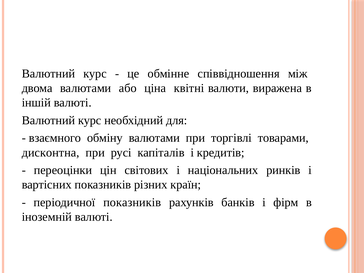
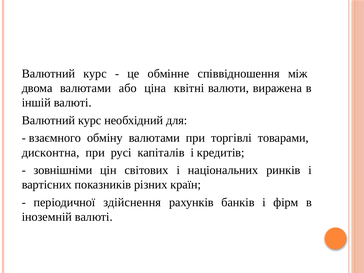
переоцінки: переоцінки -> зовнішніми
періодичної показників: показників -> здійснення
